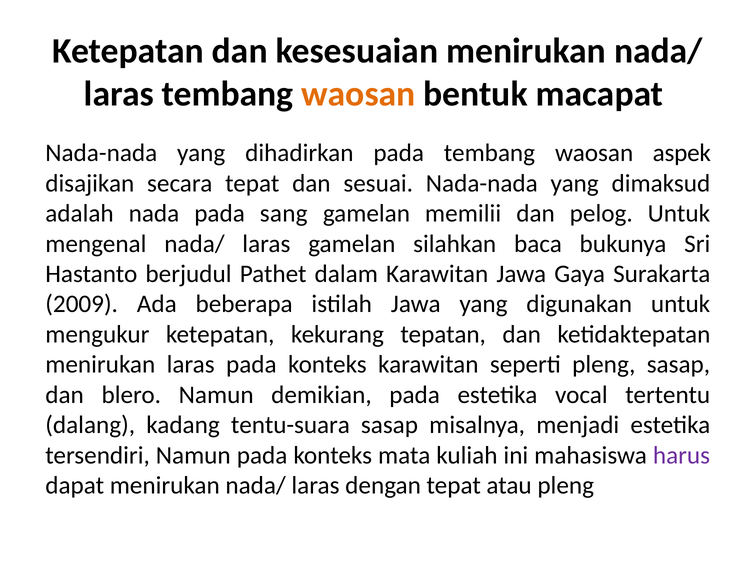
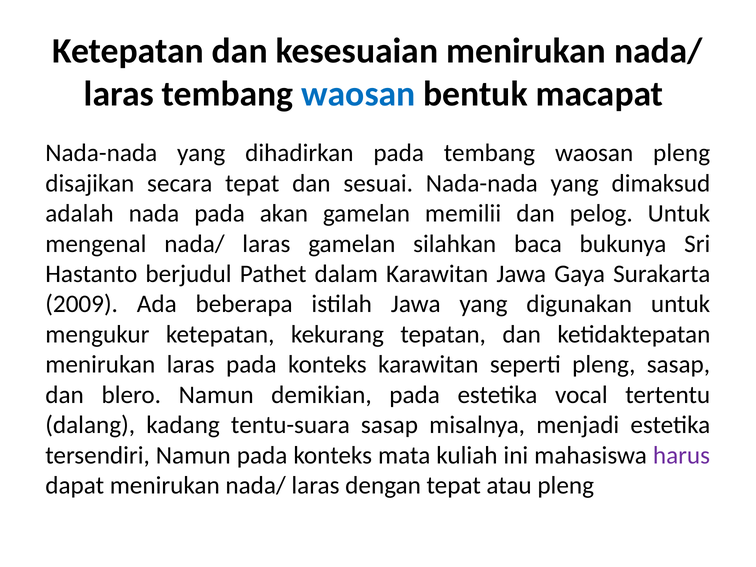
waosan at (358, 94) colour: orange -> blue
waosan aspek: aspek -> pleng
sang: sang -> akan
